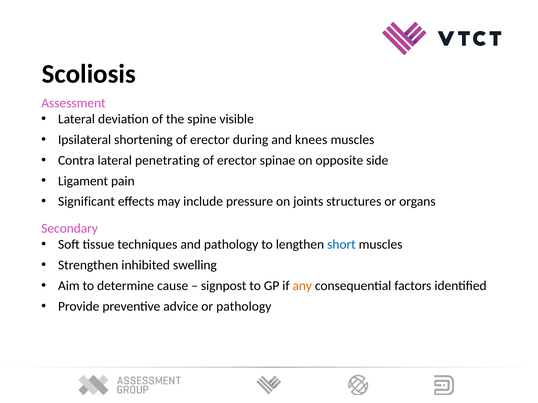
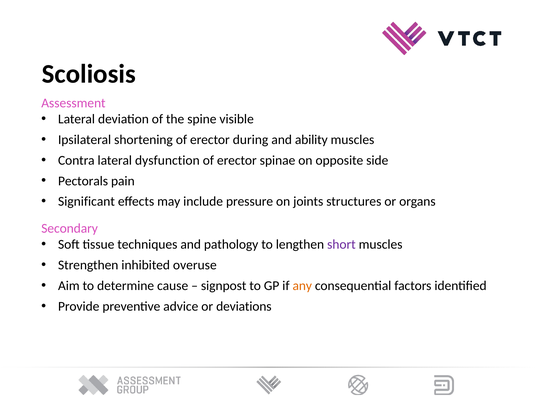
knees: knees -> ability
penetrating: penetrating -> dysfunction
Ligament: Ligament -> Pectorals
short colour: blue -> purple
swelling: swelling -> overuse
or pathology: pathology -> deviations
